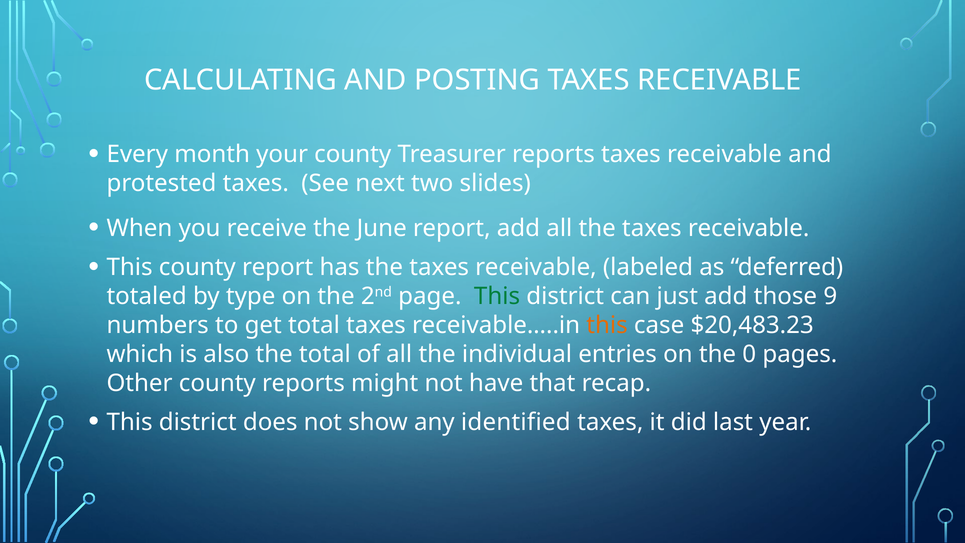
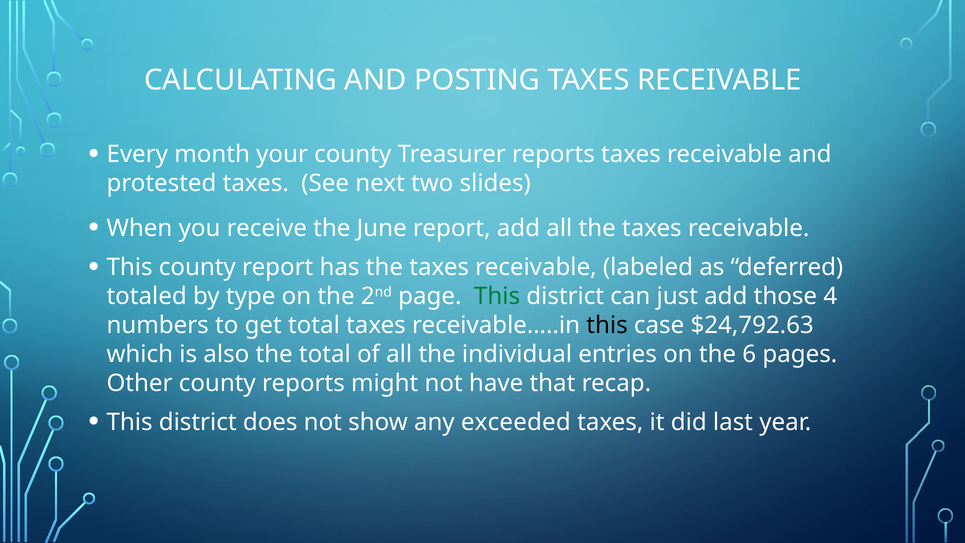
9: 9 -> 4
this at (607, 325) colour: orange -> black
$20,483.23: $20,483.23 -> $24,792.63
0: 0 -> 6
identified: identified -> exceeded
